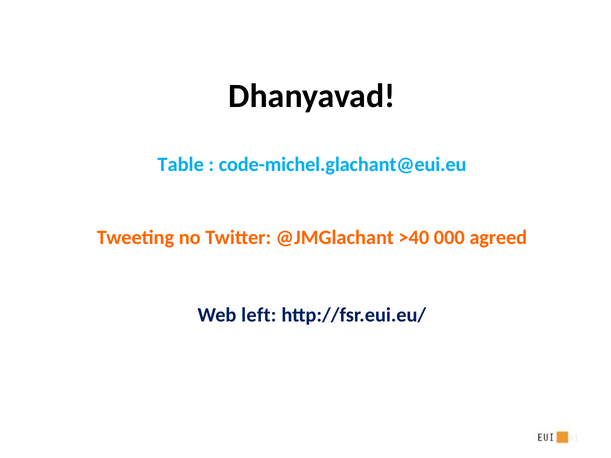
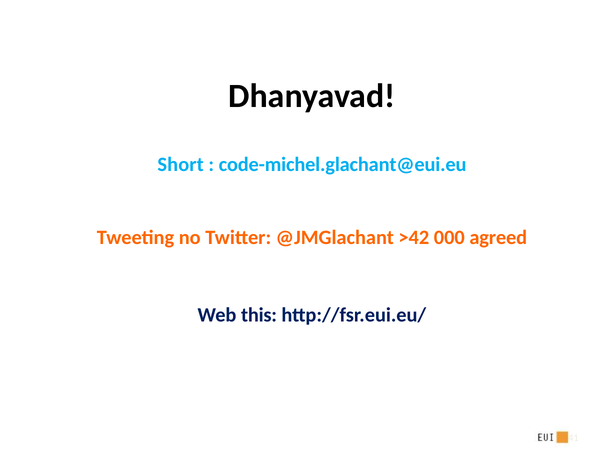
Table: Table -> Short
>40: >40 -> >42
left: left -> this
